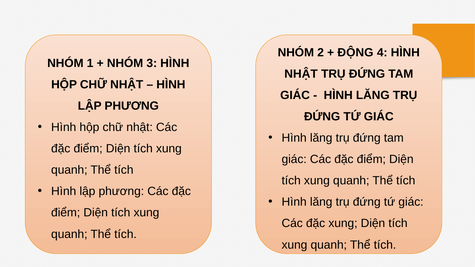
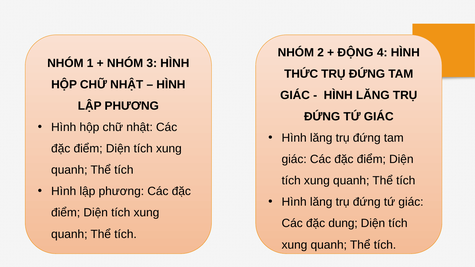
NHẬT at (301, 74): NHẬT -> THỨC
đặc xung: xung -> dung
